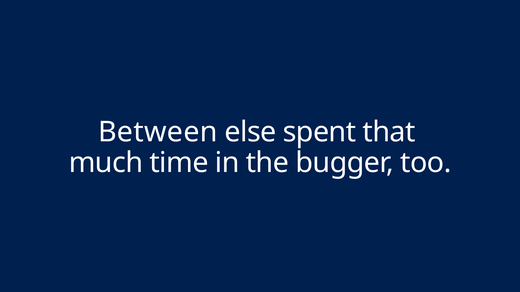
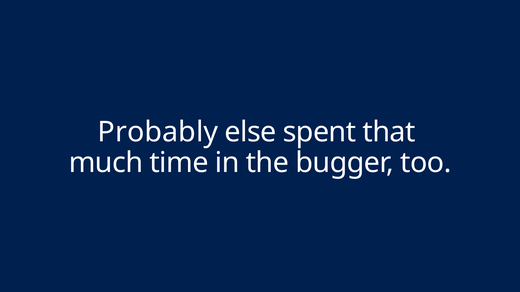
Between: Between -> Probably
